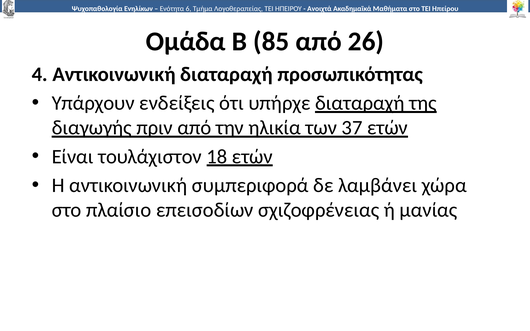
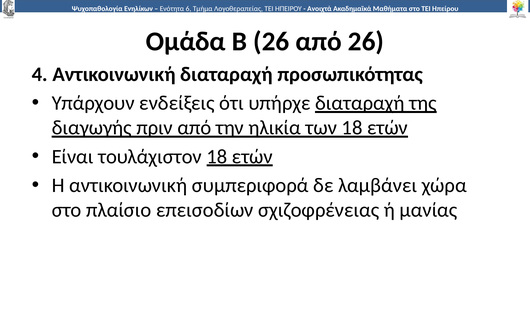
Β 85: 85 -> 26
των 37: 37 -> 18
